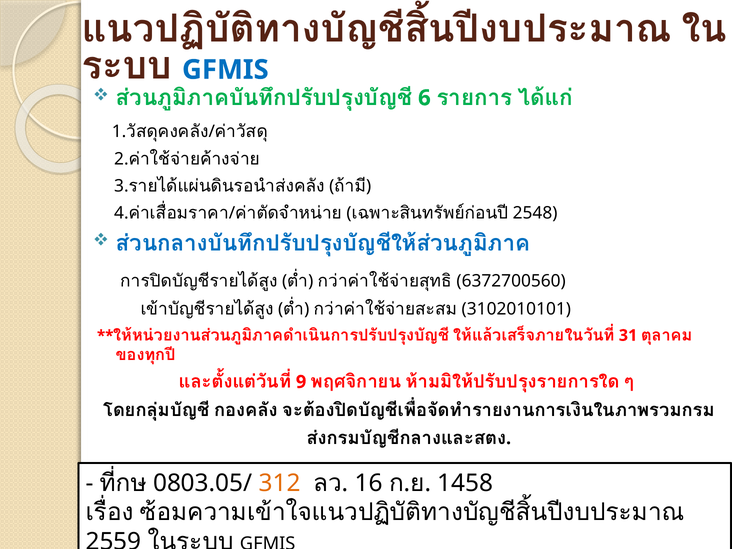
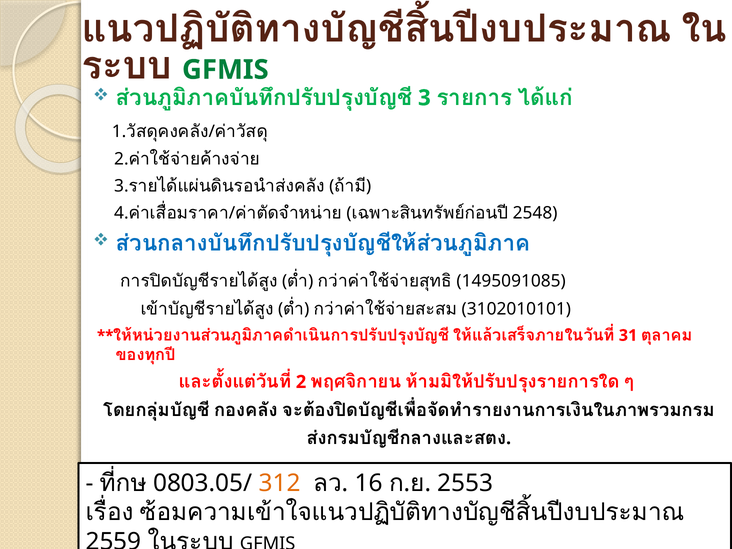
GFMIS at (225, 70) colour: blue -> green
6 at (424, 98): 6 -> 3
6372700560: 6372700560 -> 1495091085
9: 9 -> 2
1458: 1458 -> 2553
